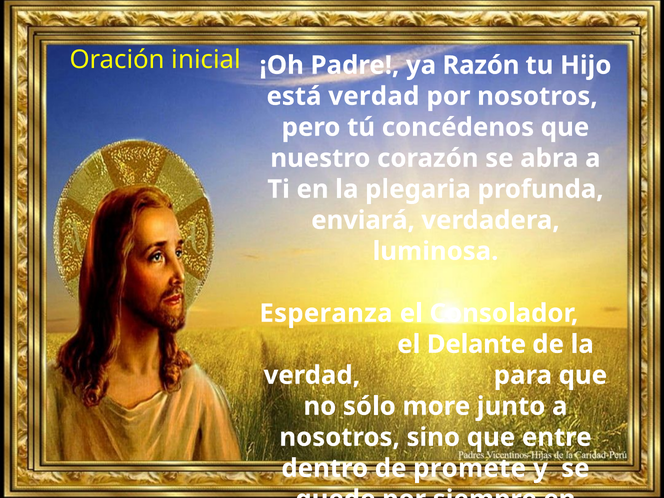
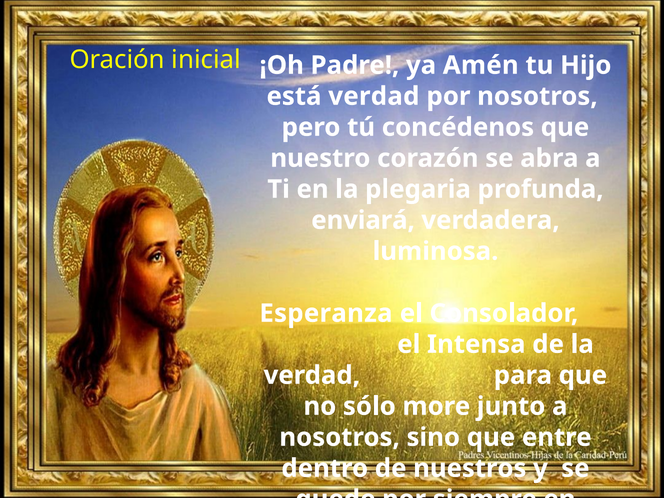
Razón: Razón -> Amén
Delante: Delante -> Intensa
promete: promete -> nuestros
